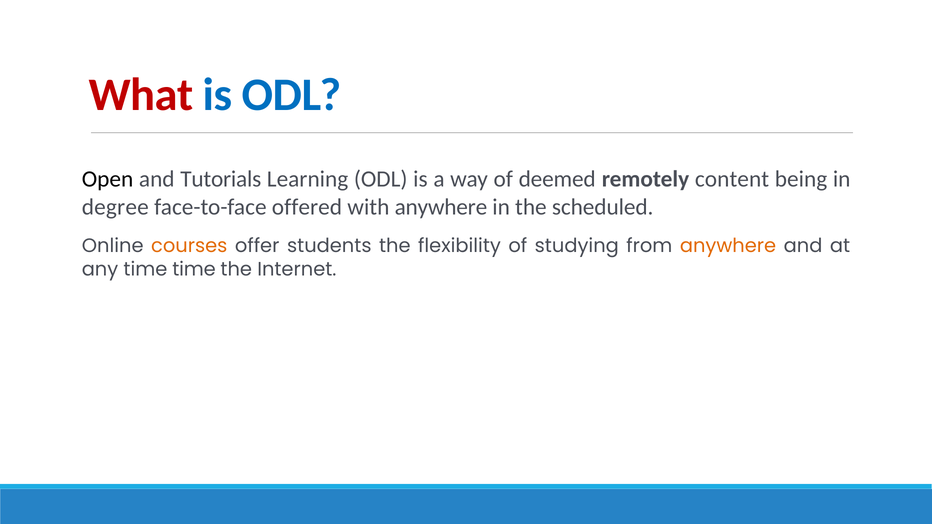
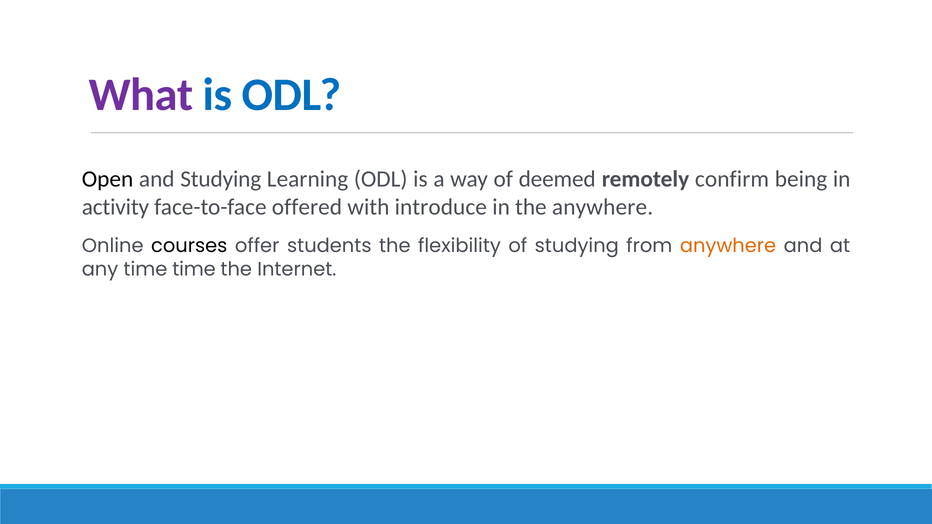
What colour: red -> purple
and Tutorials: Tutorials -> Studying
content: content -> confirm
degree: degree -> activity
with anywhere: anywhere -> introduce
the scheduled: scheduled -> anywhere
courses colour: orange -> black
